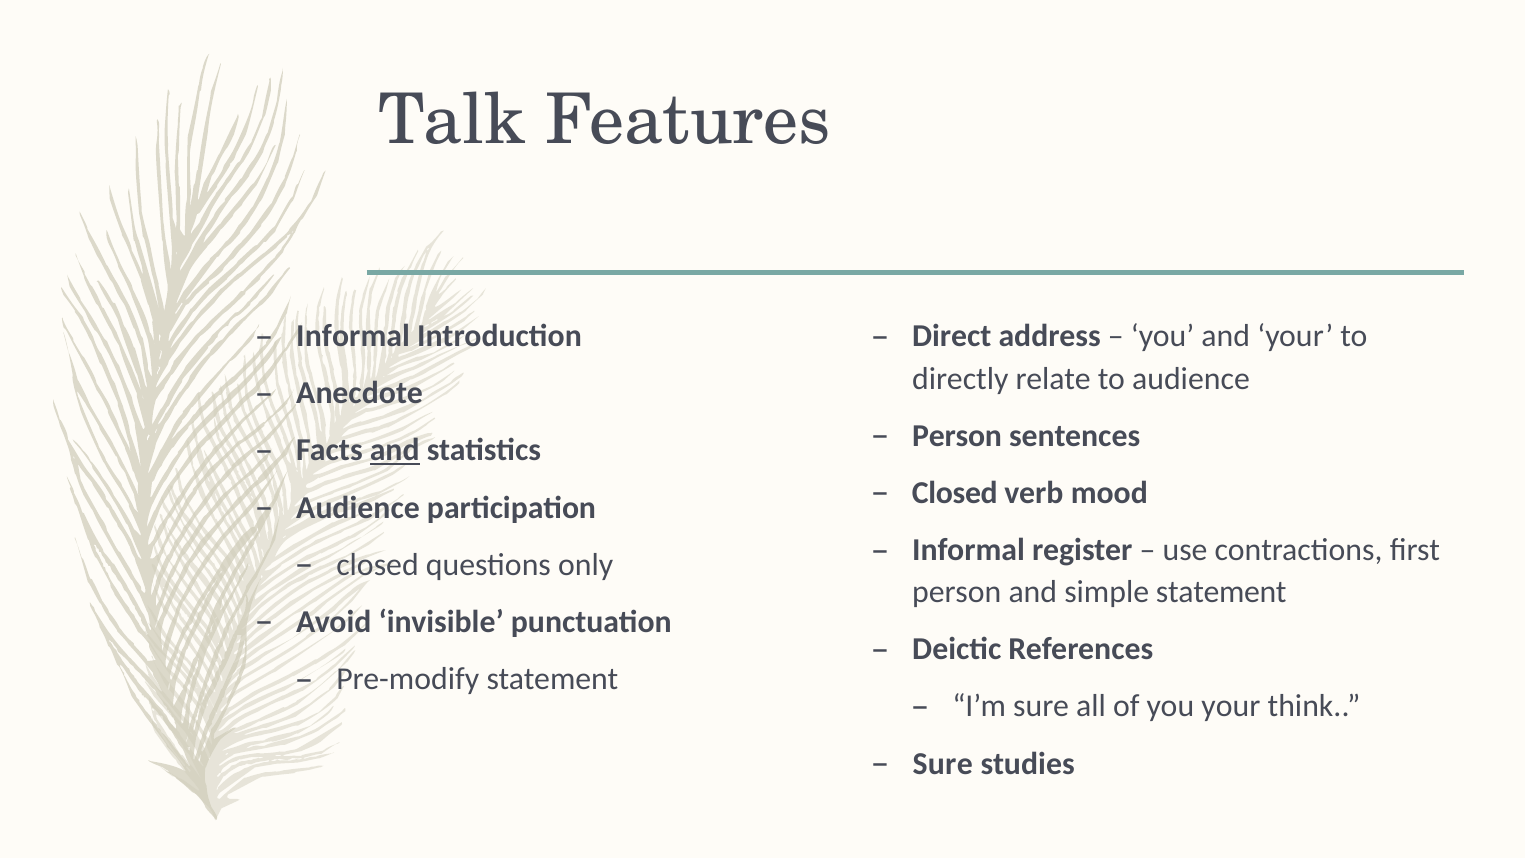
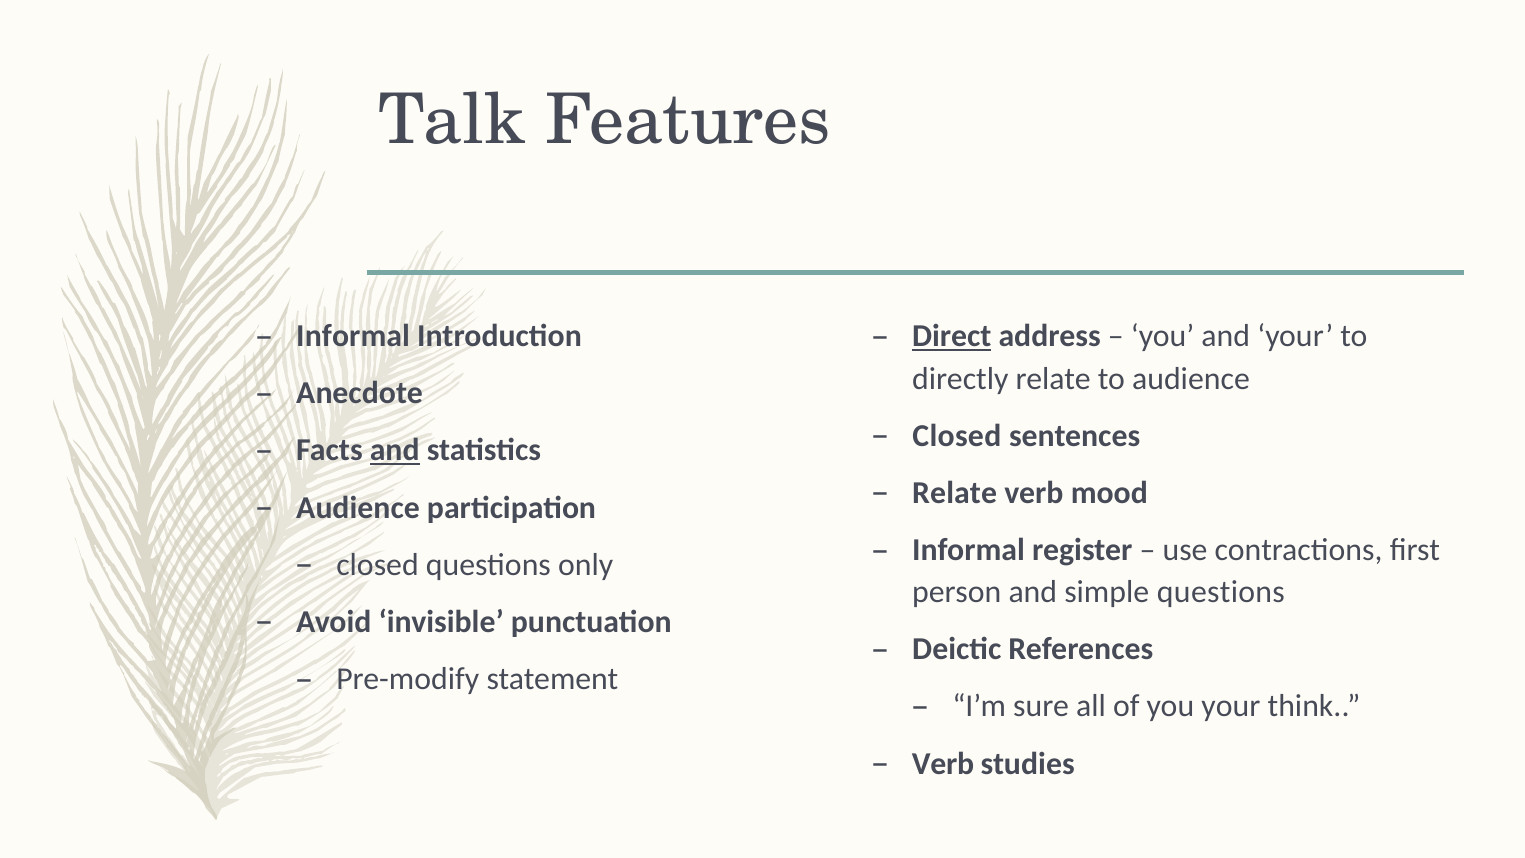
Direct underline: none -> present
Person at (957, 436): Person -> Closed
Closed at (955, 493): Closed -> Relate
simple statement: statement -> questions
Sure at (943, 763): Sure -> Verb
